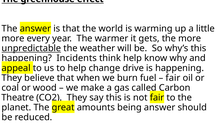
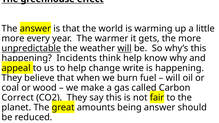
will at (125, 48) underline: none -> present
drive: drive -> write
fair at (173, 78): fair -> will
Theatre: Theatre -> Correct
